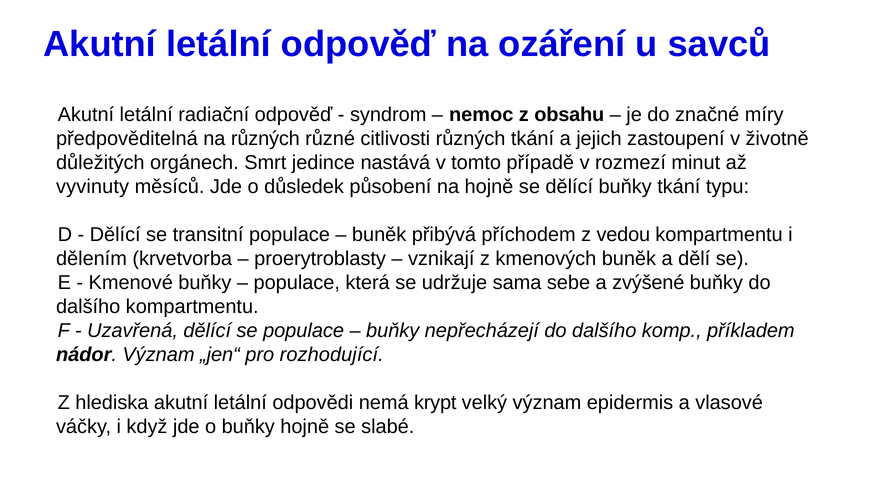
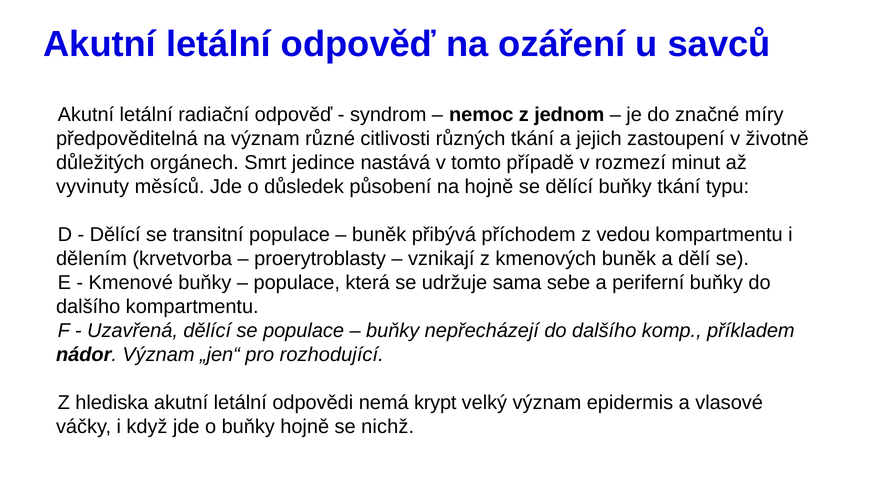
obsahu: obsahu -> jednom
na různých: různých -> význam
zvýšené: zvýšené -> periferní
slabé: slabé -> nichž
